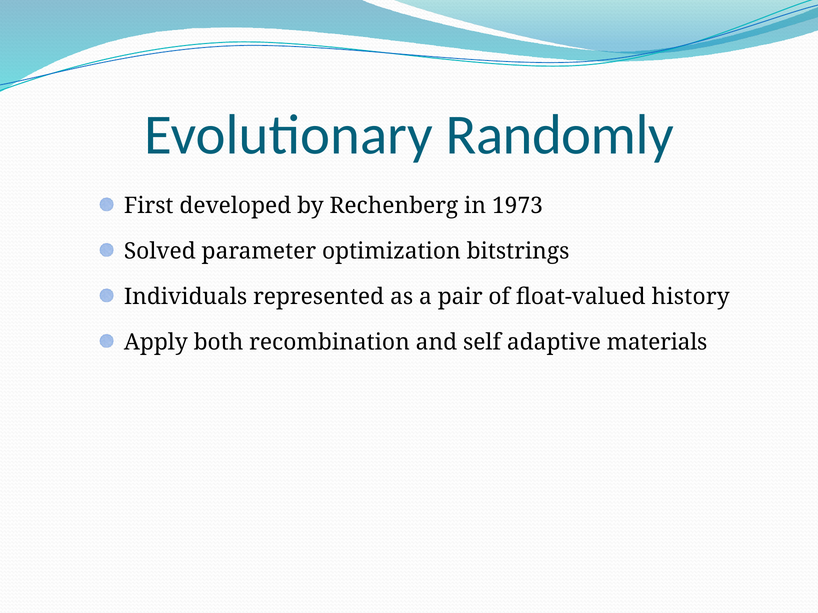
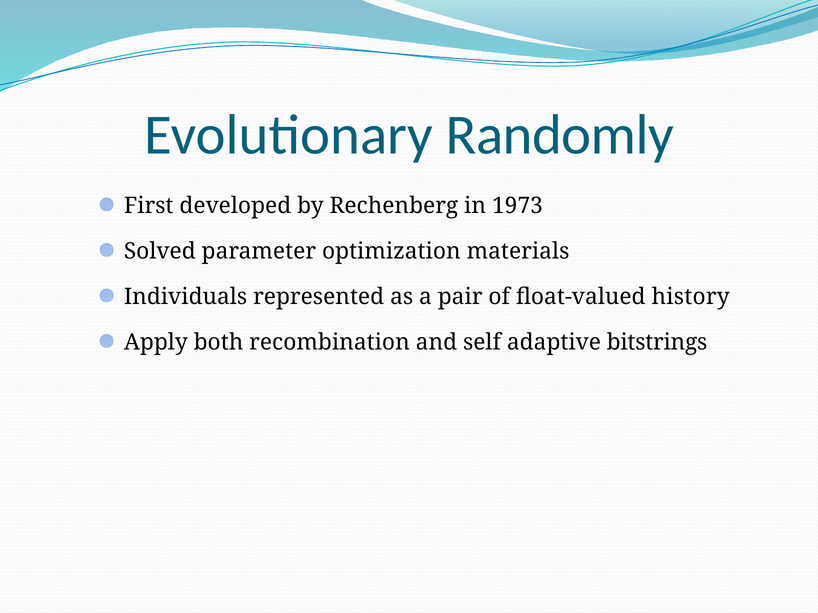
bitstrings: bitstrings -> materials
materials: materials -> bitstrings
